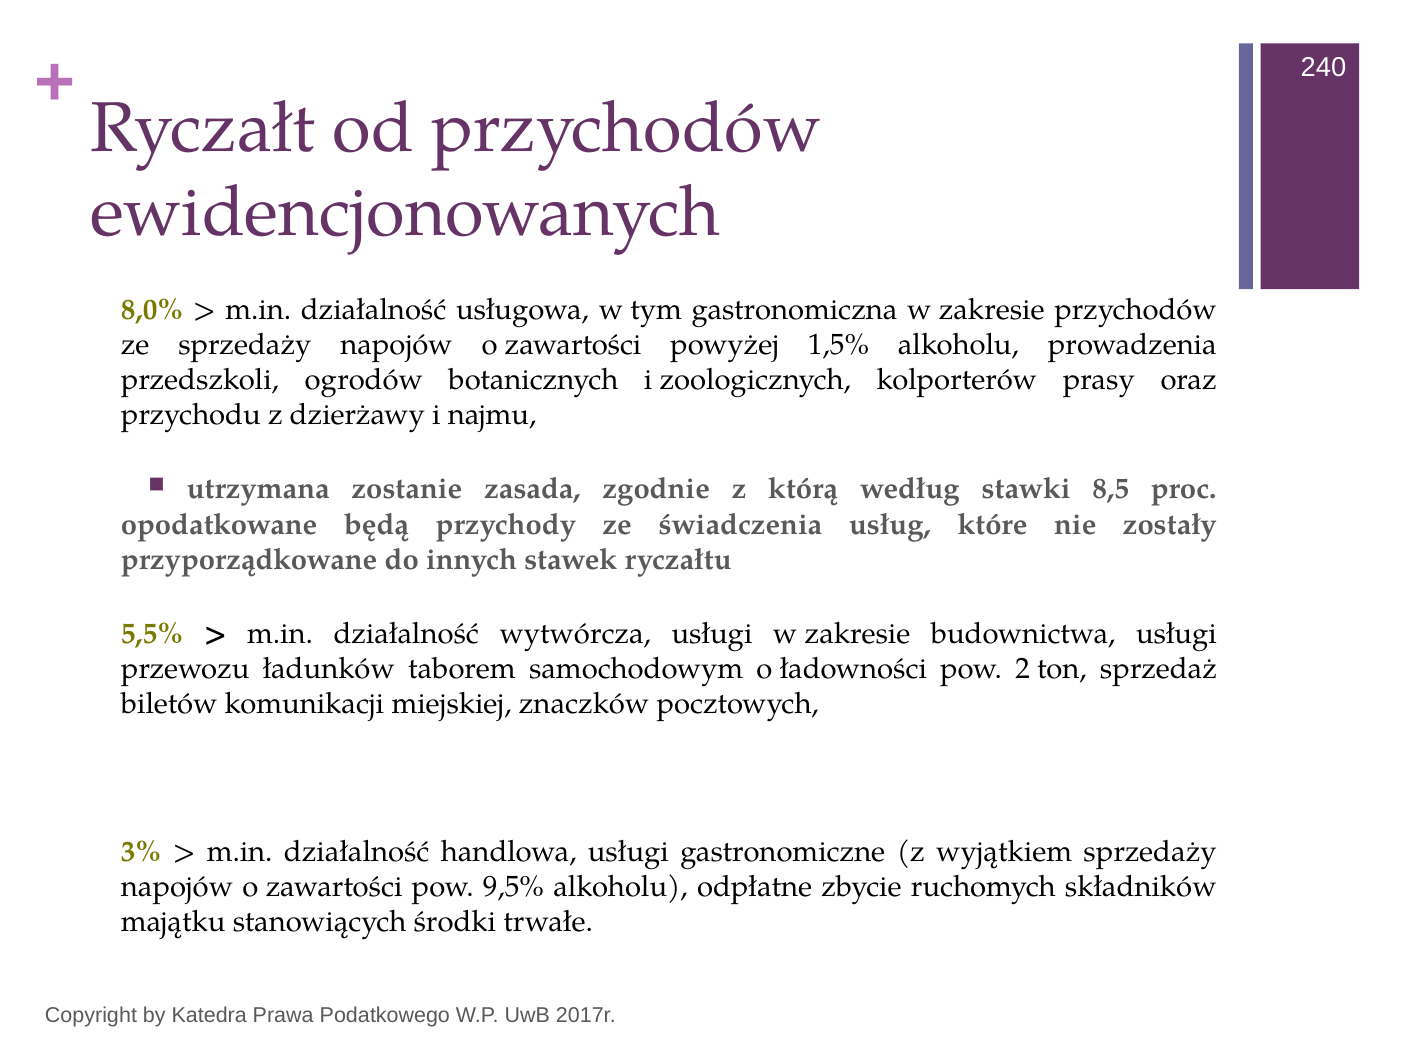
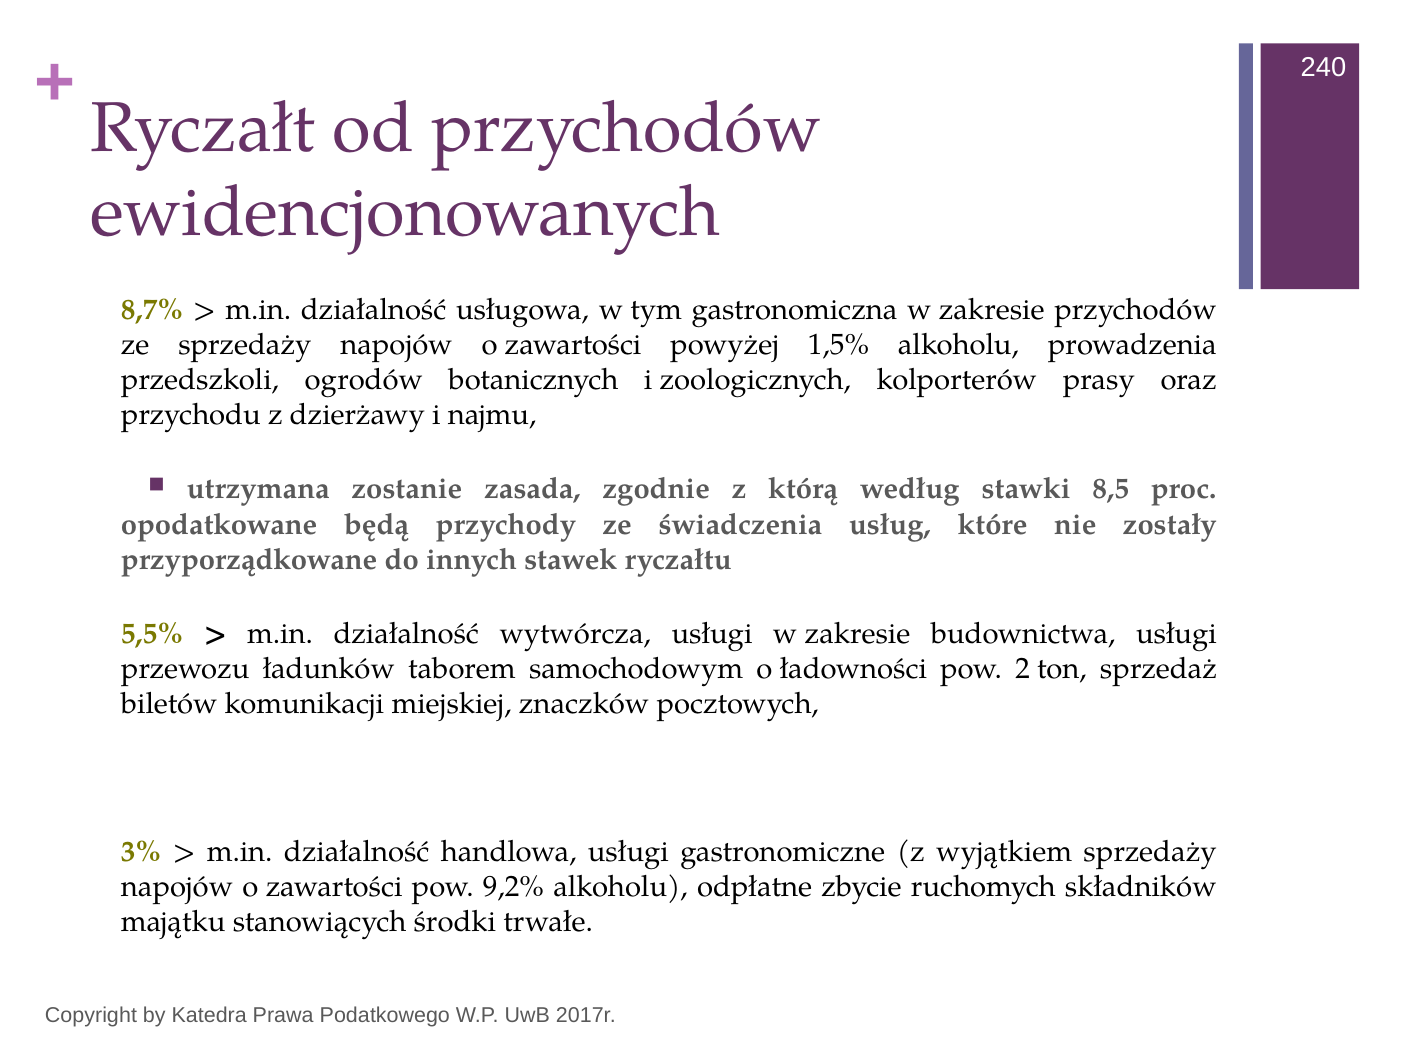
8,0%: 8,0% -> 8,7%
9,5%: 9,5% -> 9,2%
